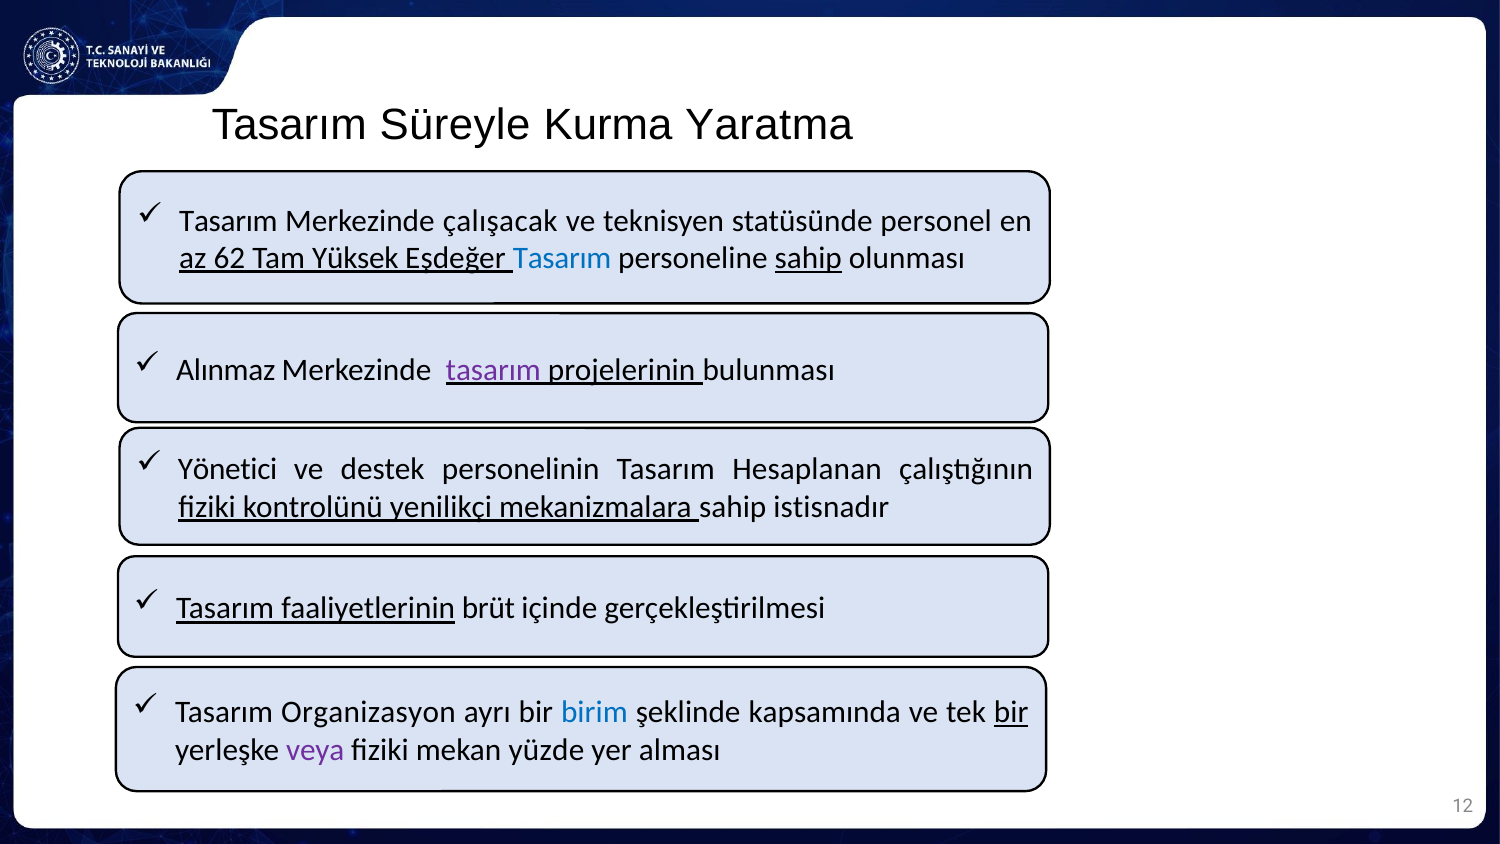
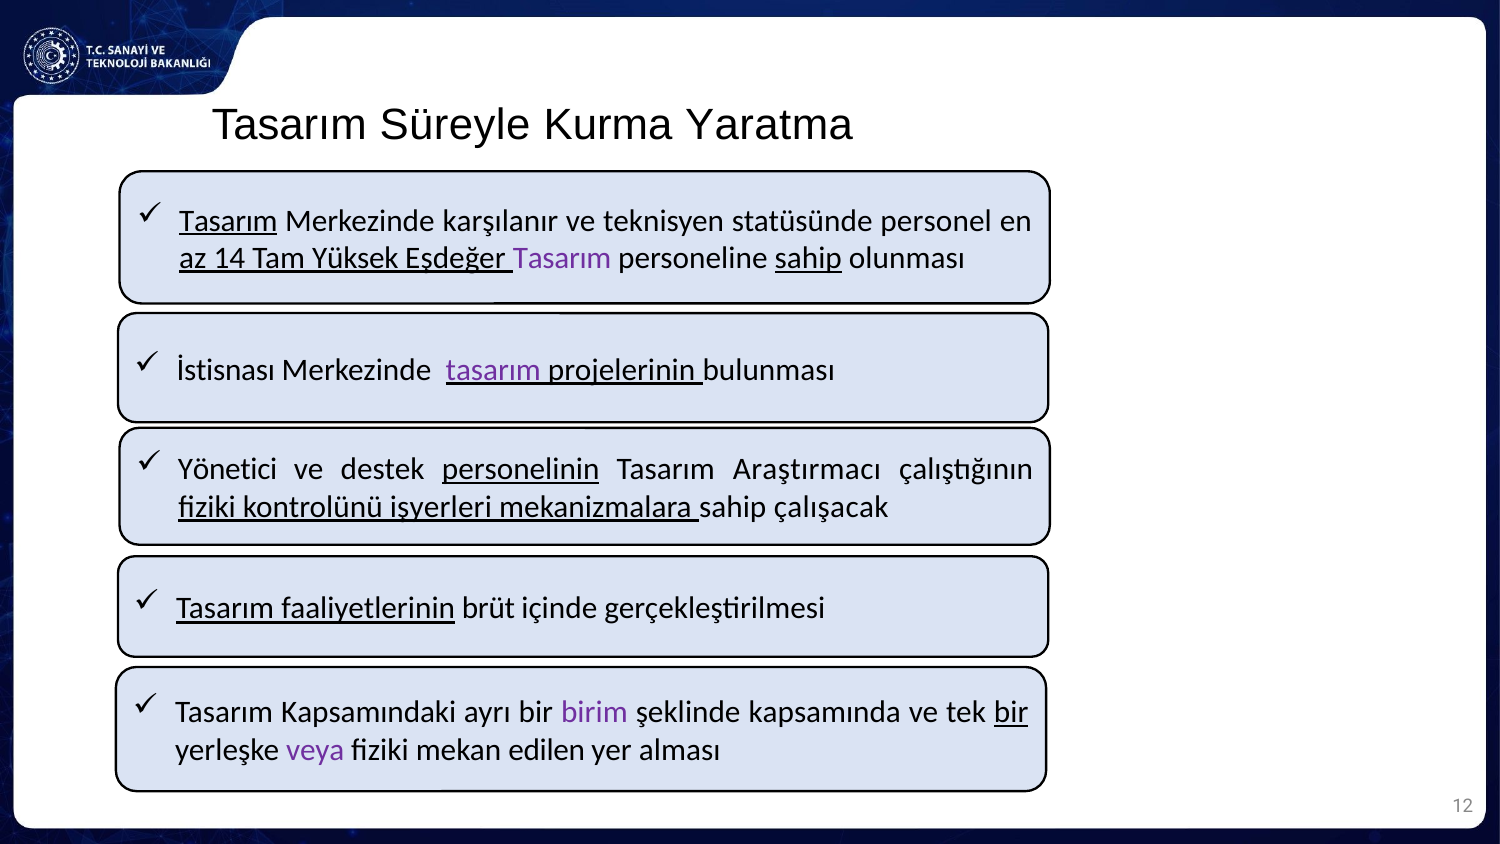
Tasarım at (228, 221) underline: none -> present
çalışacak: çalışacak -> karşılanır
62: 62 -> 14
Tasarım at (562, 258) colour: blue -> purple
Alınmaz: Alınmaz -> İstisnası
personelinin underline: none -> present
Hesaplanan: Hesaplanan -> Araştırmacı
yenilikçi: yenilikçi -> işyerleri
istisnadır: istisnadır -> çalışacak
Organizasyon: Organizasyon -> Kapsamındaki
birim colour: blue -> purple
yüzde: yüzde -> edilen
